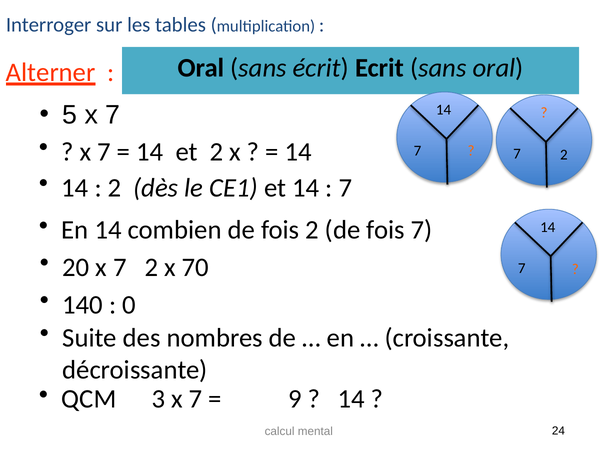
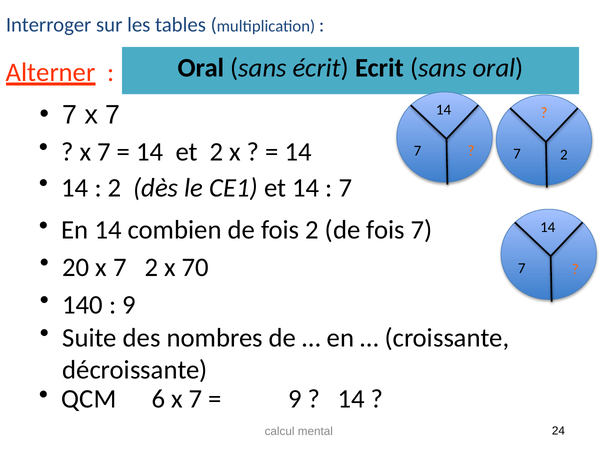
5 at (70, 115): 5 -> 7
0 at (129, 305): 0 -> 9
3: 3 -> 6
